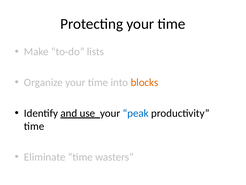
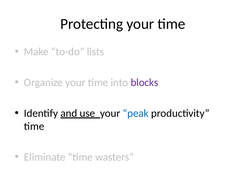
blocks colour: orange -> purple
